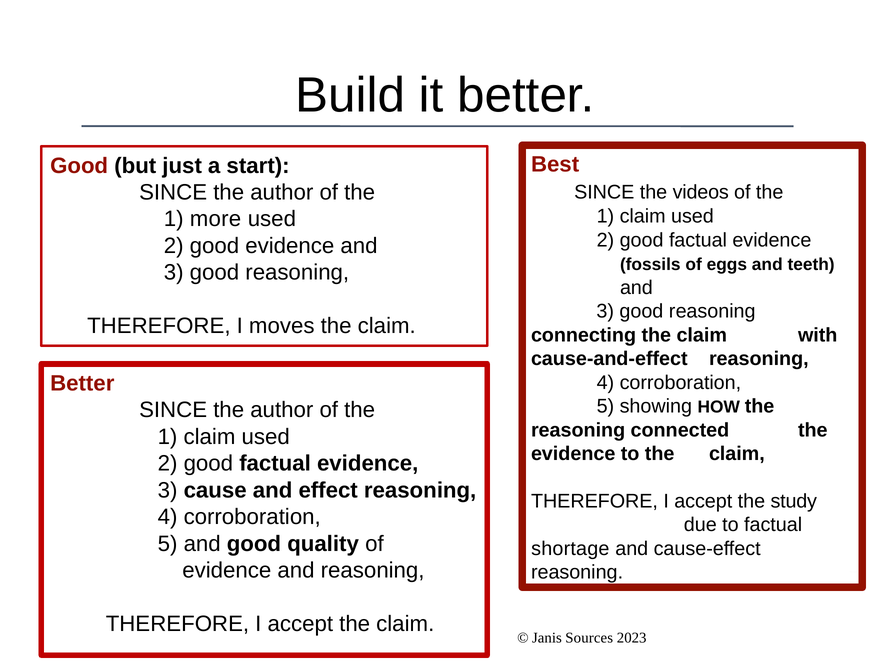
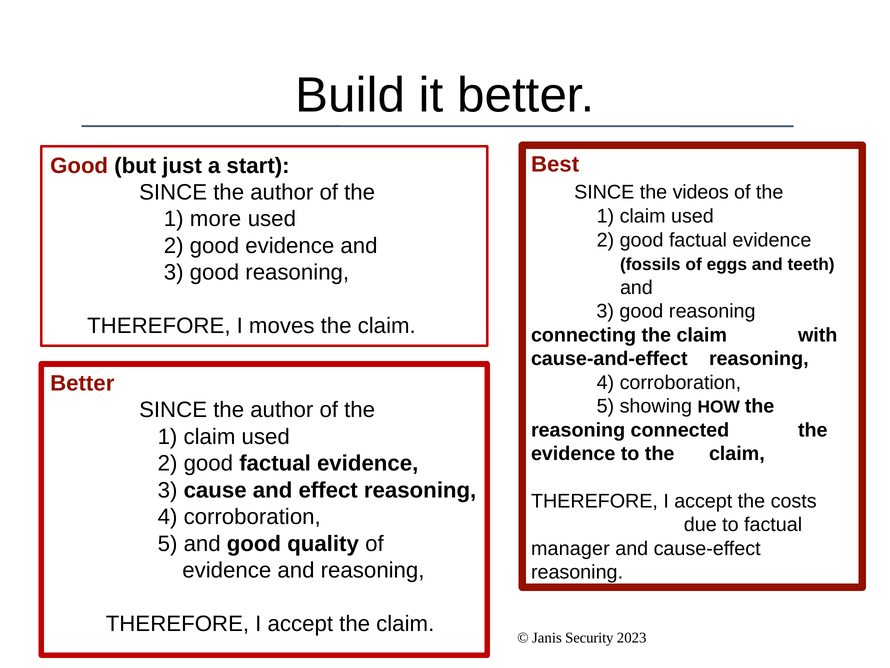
study: study -> costs
shortage: shortage -> manager
Sources: Sources -> Security
